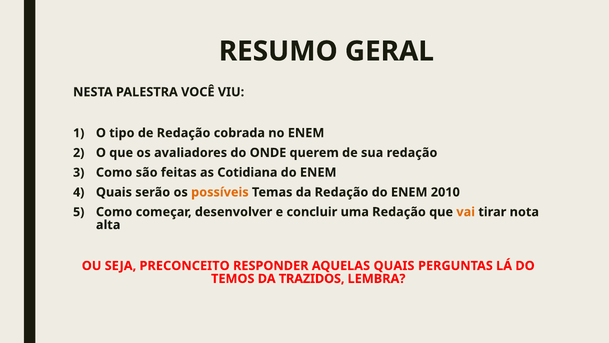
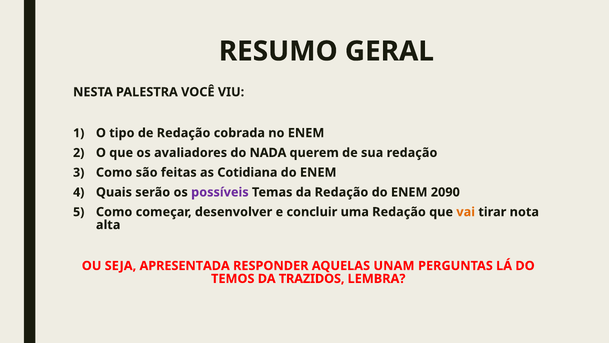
ONDE: ONDE -> NADA
possíveis colour: orange -> purple
2010: 2010 -> 2090
PRECONCEITO: PRECONCEITO -> APRESENTADA
AQUELAS QUAIS: QUAIS -> UNAM
